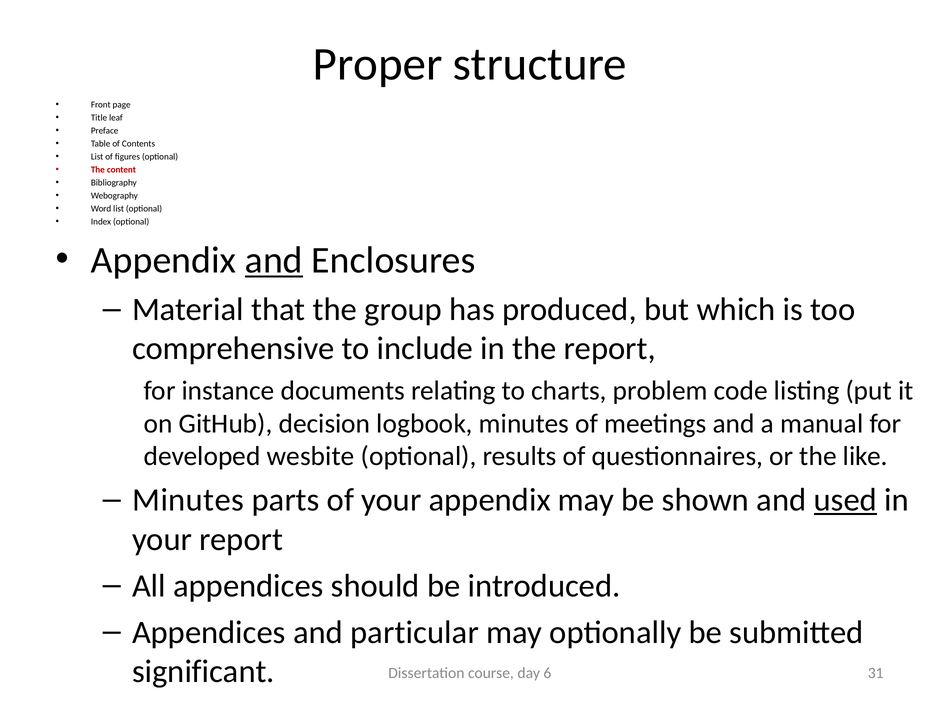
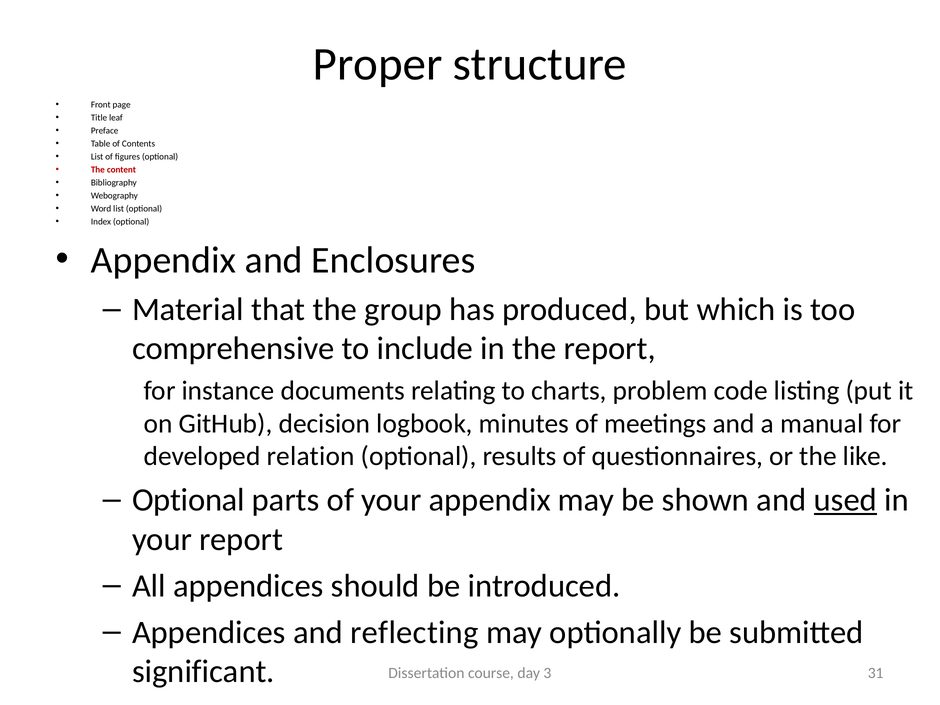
and at (274, 260) underline: present -> none
wesbite: wesbite -> relation
Minutes at (188, 500): Minutes -> Optional
particular: particular -> reflecting
6: 6 -> 3
